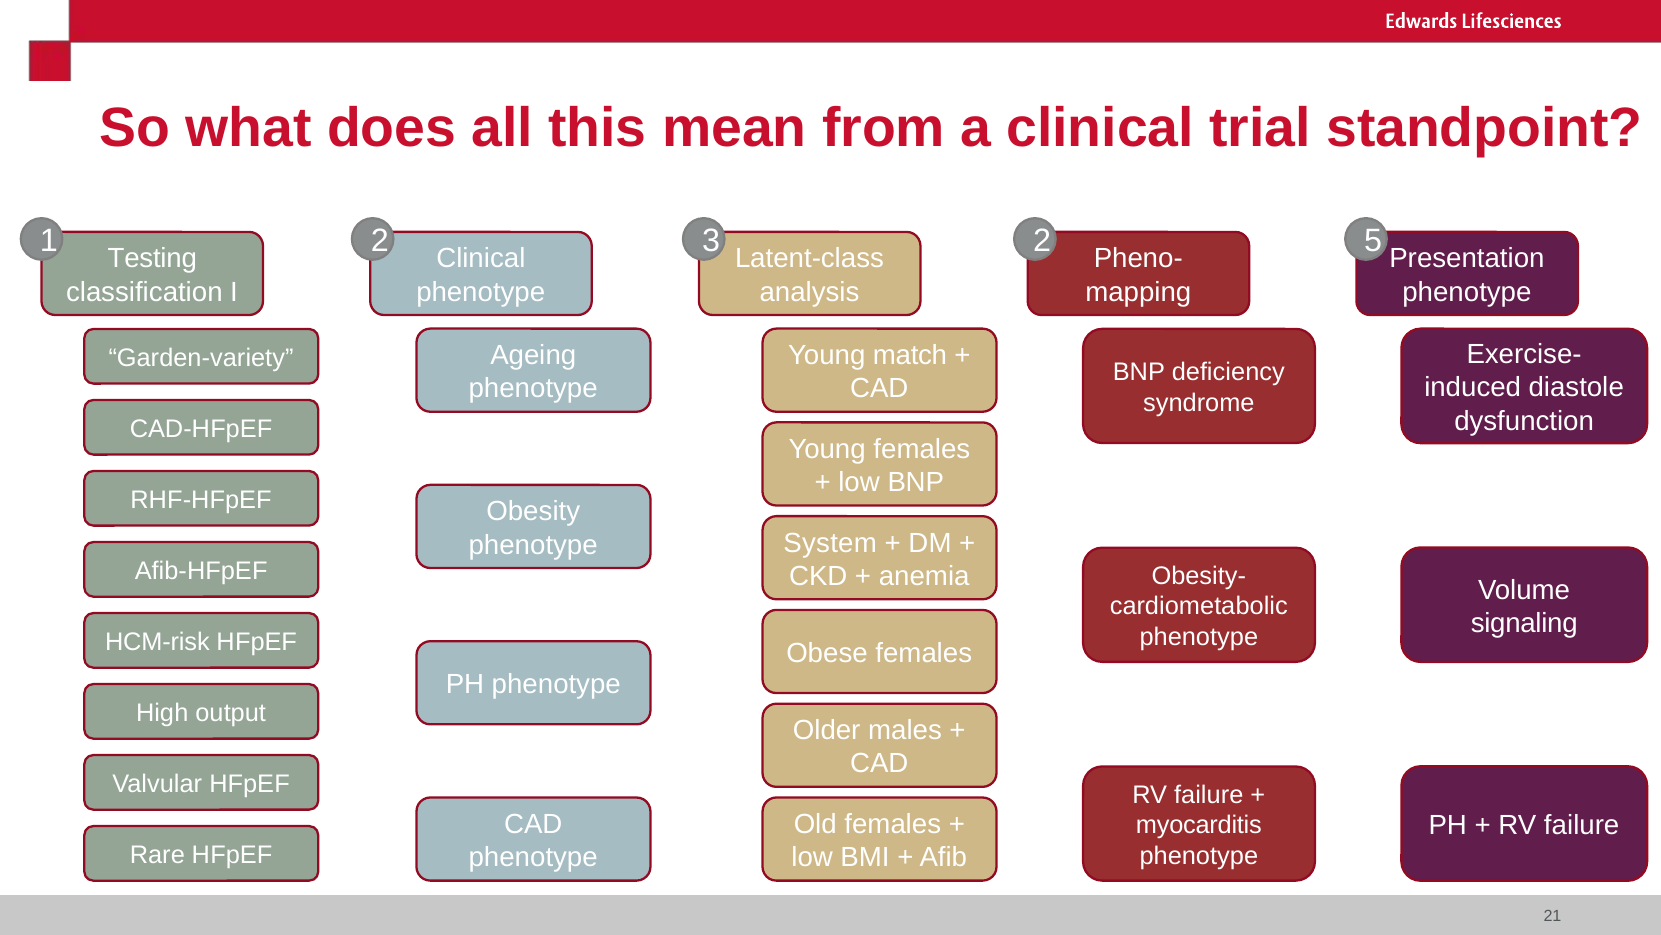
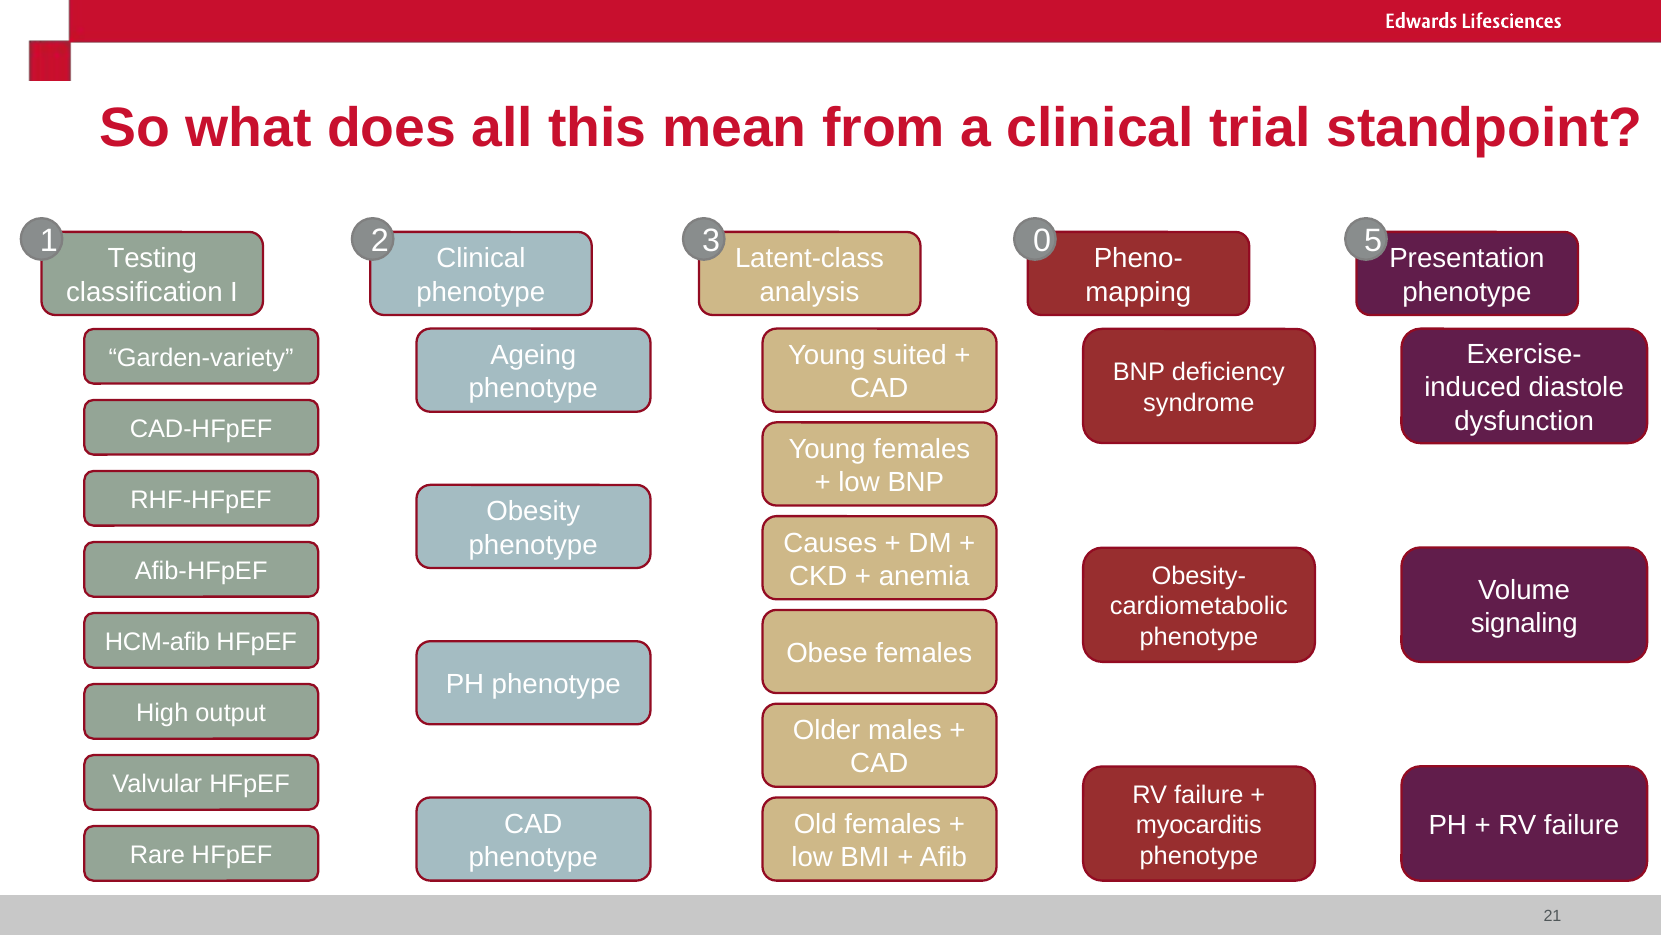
3 2: 2 -> 0
match: match -> suited
System: System -> Causes
HCM-risk: HCM-risk -> HCM-afib
